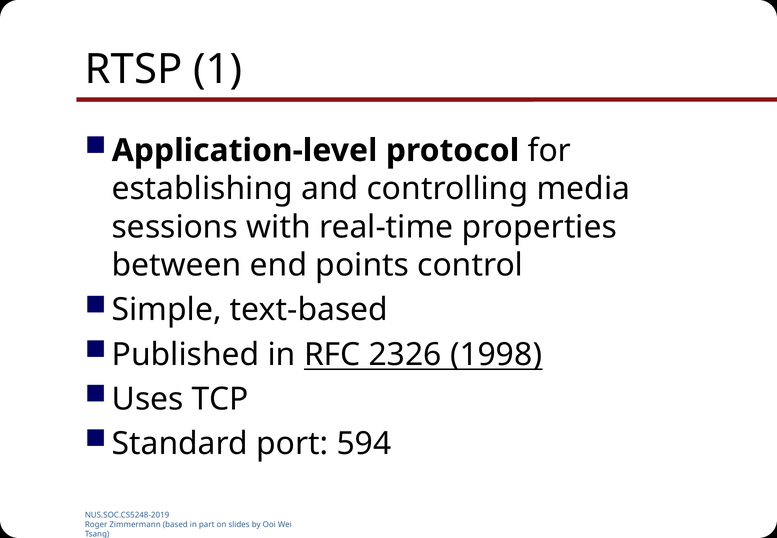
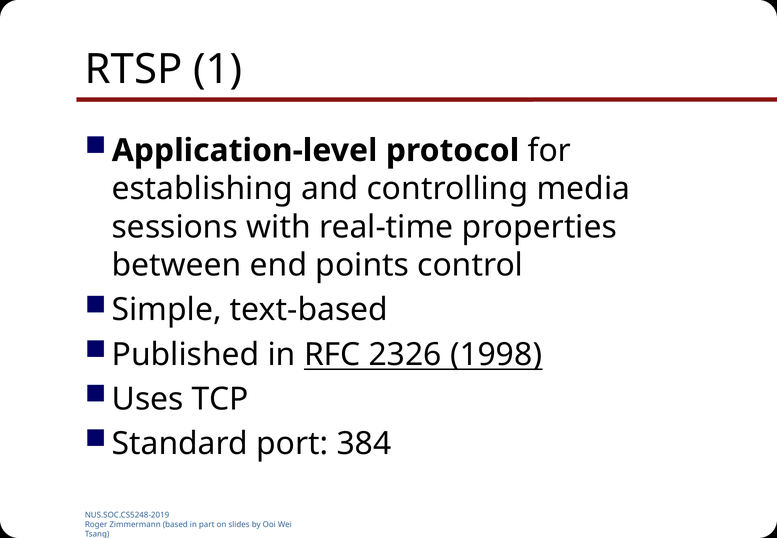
594: 594 -> 384
